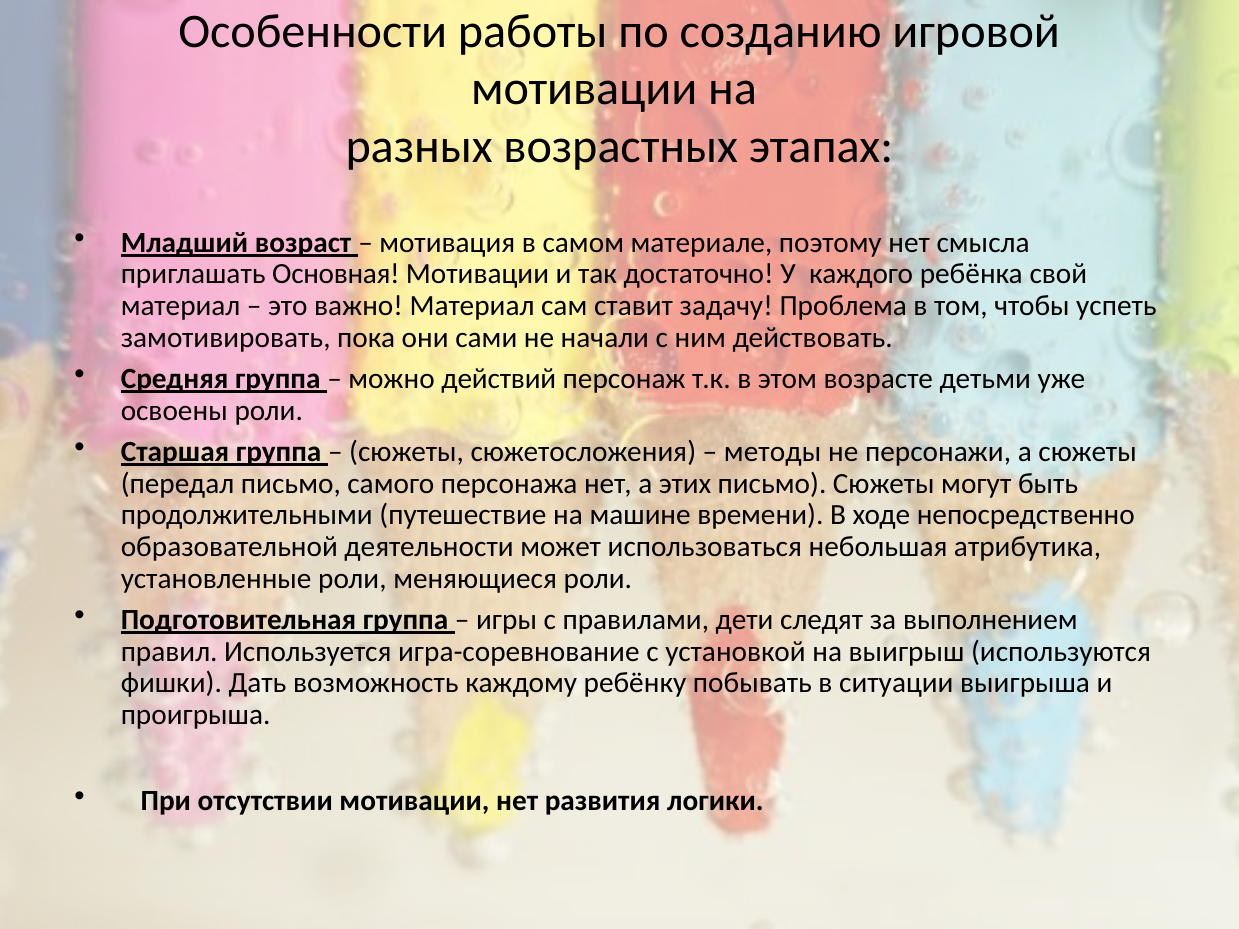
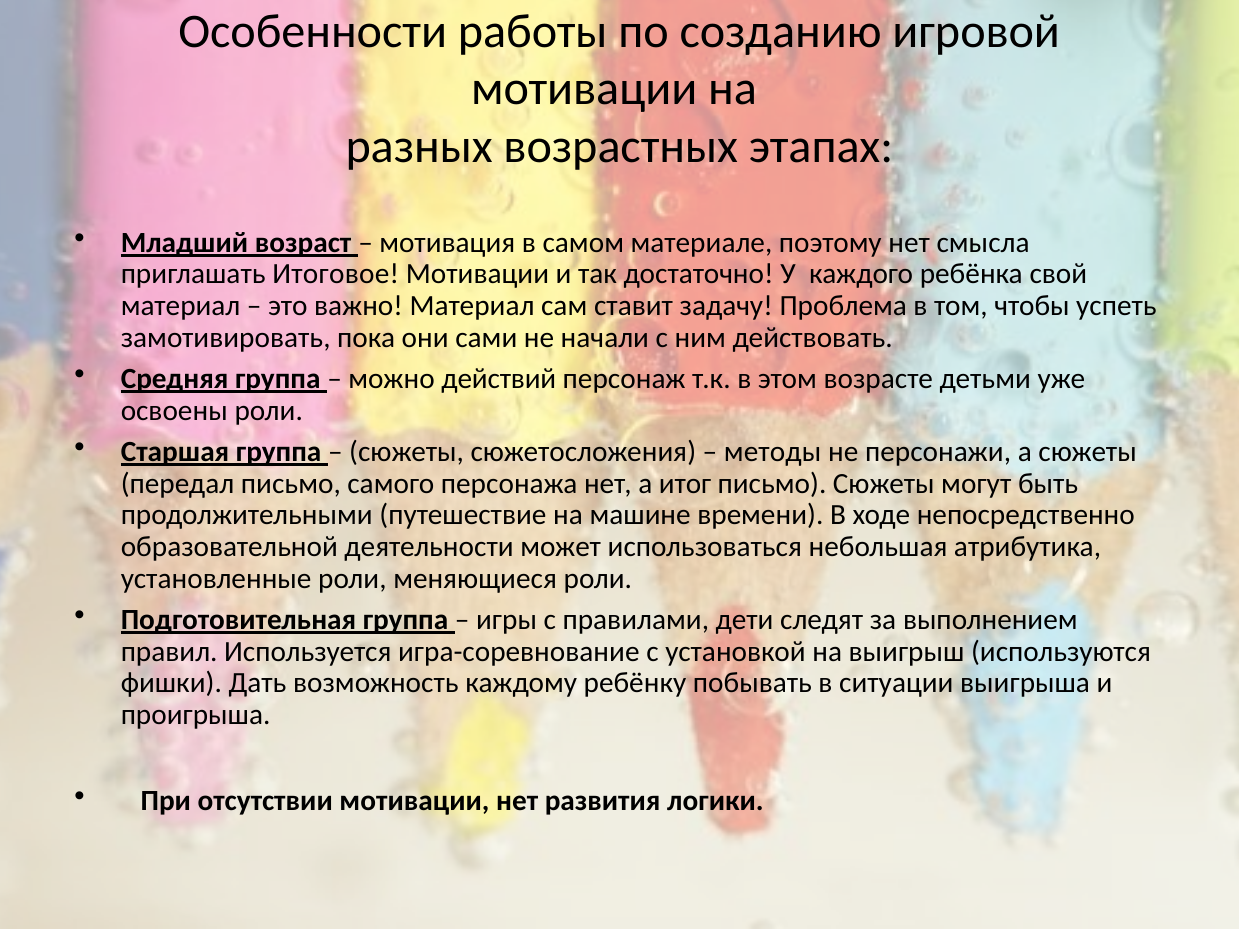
Основная: Основная -> Итоговое
этих: этих -> итог
